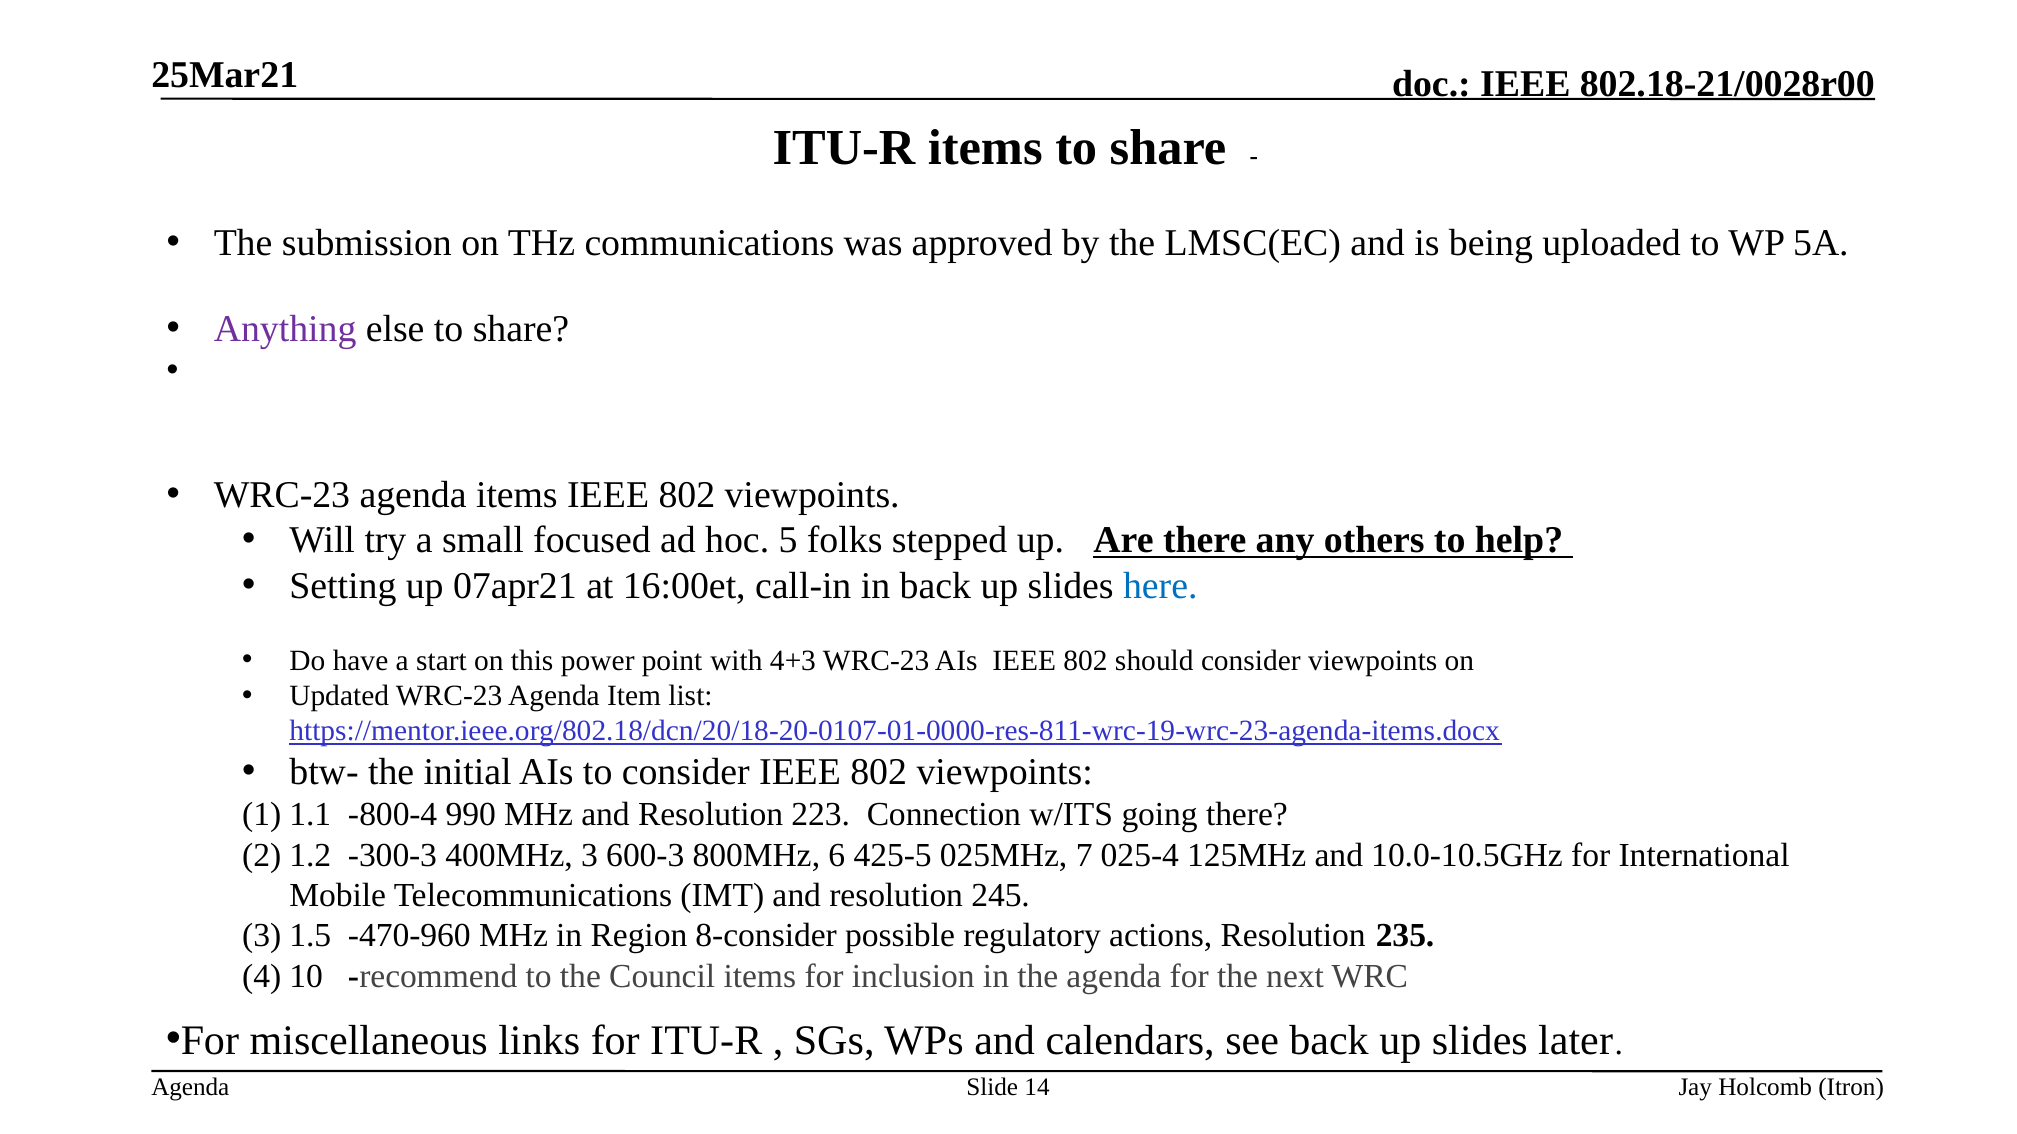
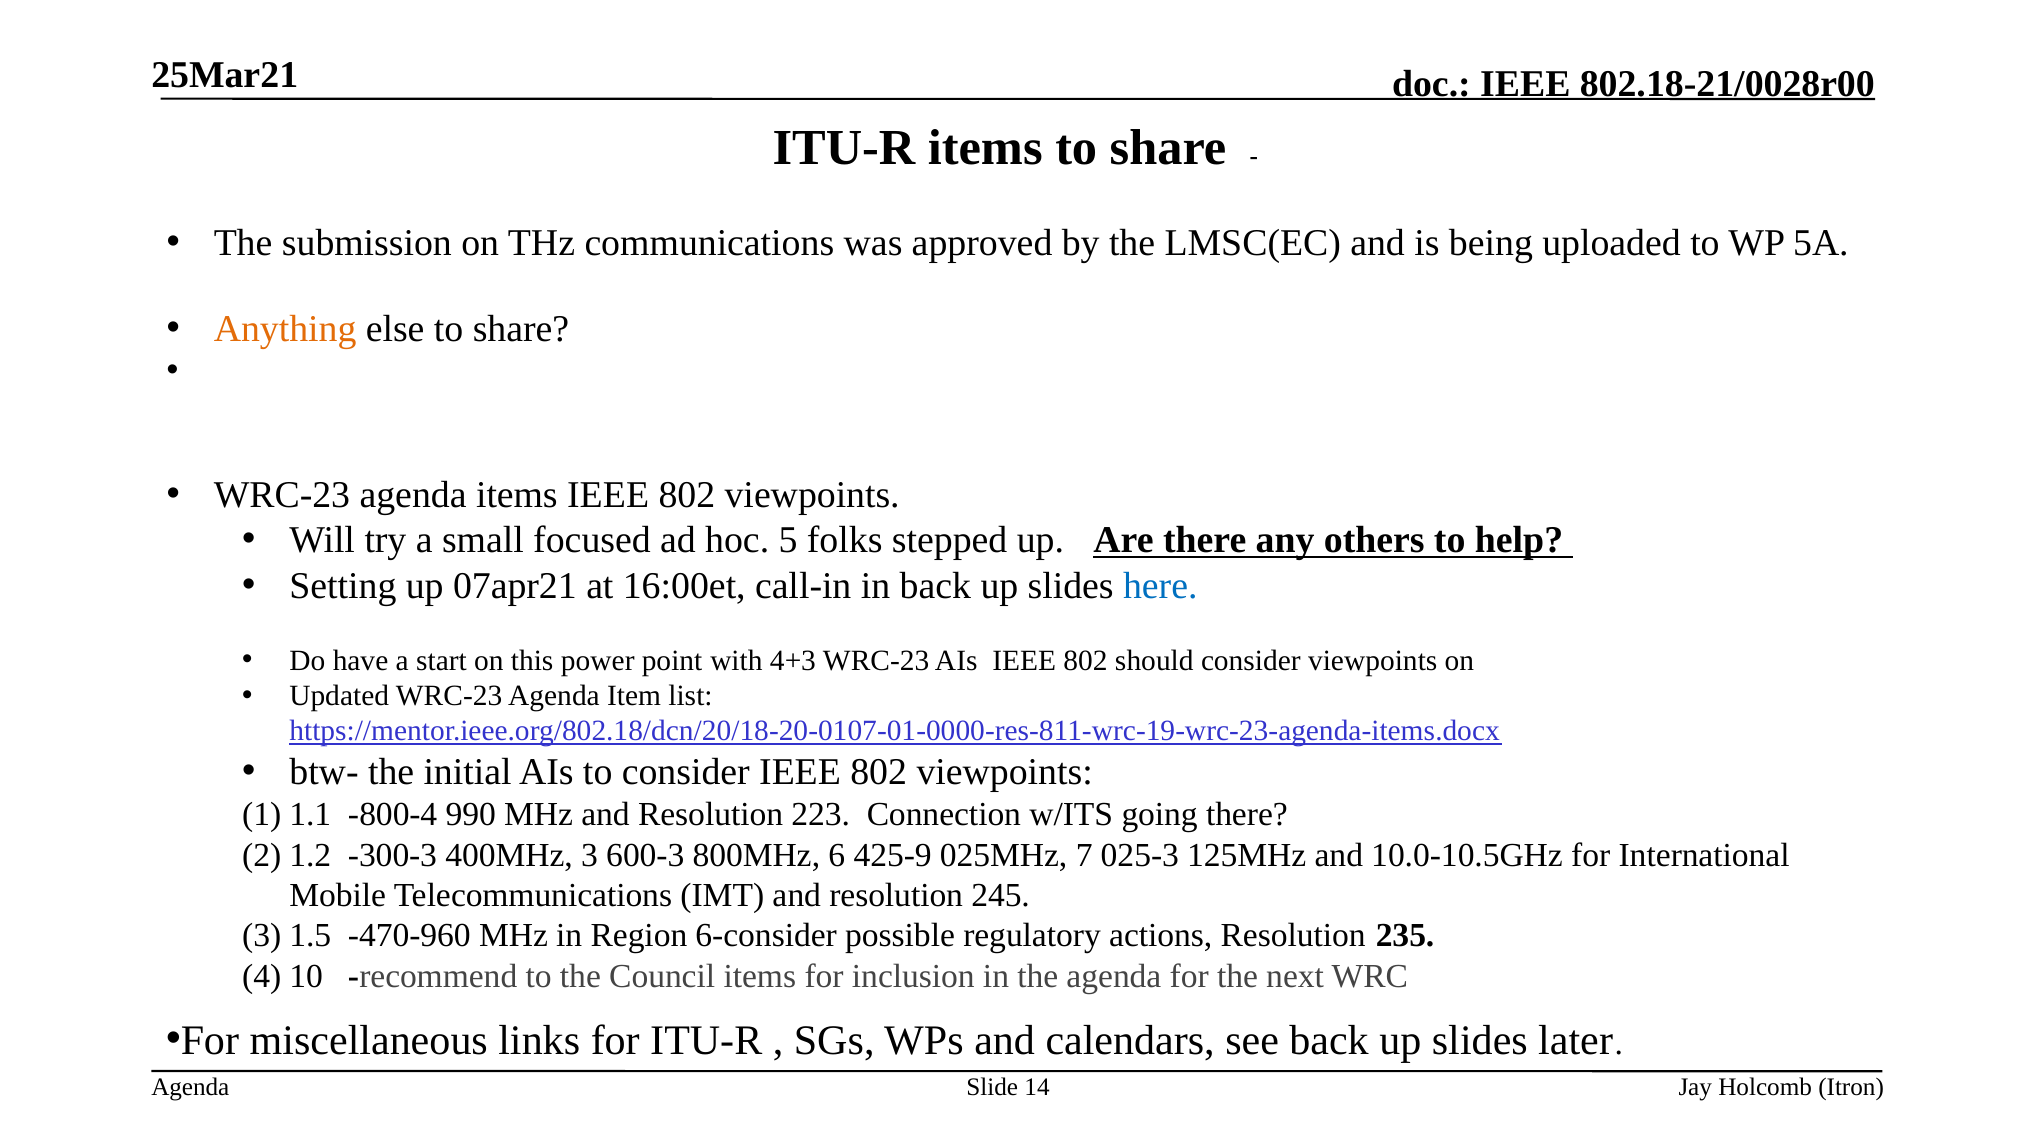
Anything colour: purple -> orange
425-5: 425-5 -> 425-9
025-4: 025-4 -> 025-3
8-consider: 8-consider -> 6-consider
